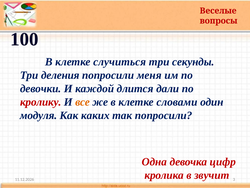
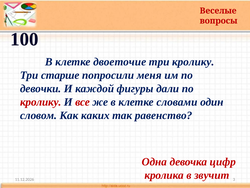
случиться: случиться -> двоеточие
три секунды: секунды -> кролику
деления: деления -> старше
длится: длится -> фигуры
все colour: orange -> red
модуля: модуля -> словом
так попросили: попросили -> равенство
